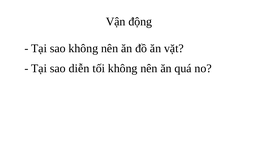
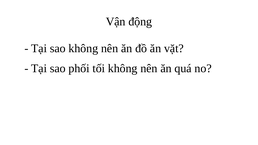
diễn: diễn -> phối
